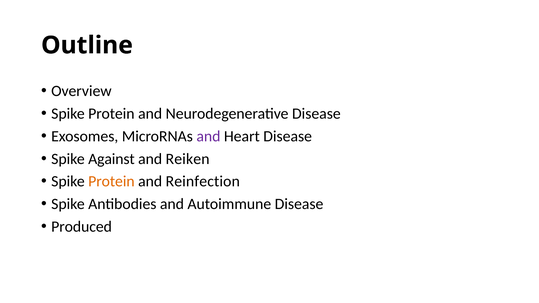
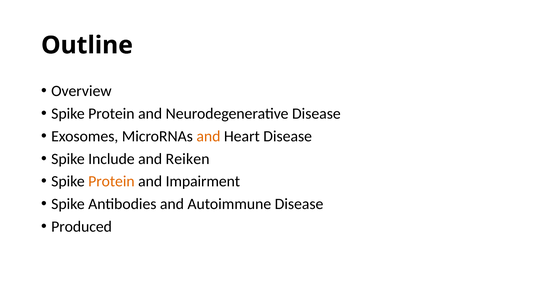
and at (208, 136) colour: purple -> orange
Against: Against -> Include
Reinfection: Reinfection -> Impairment
